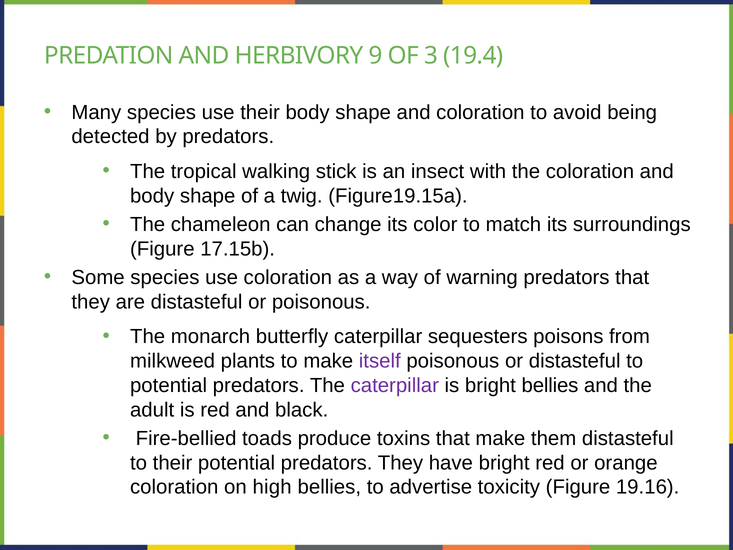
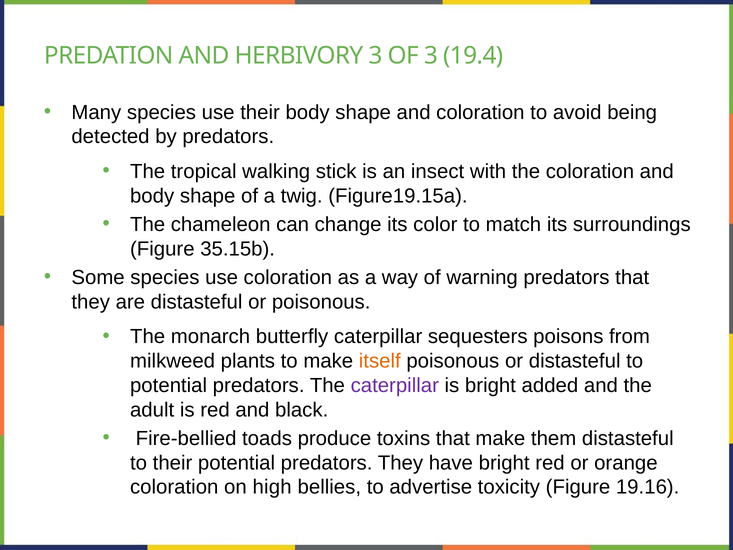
HERBIVORY 9: 9 -> 3
17.15b: 17.15b -> 35.15b
itself colour: purple -> orange
bright bellies: bellies -> added
